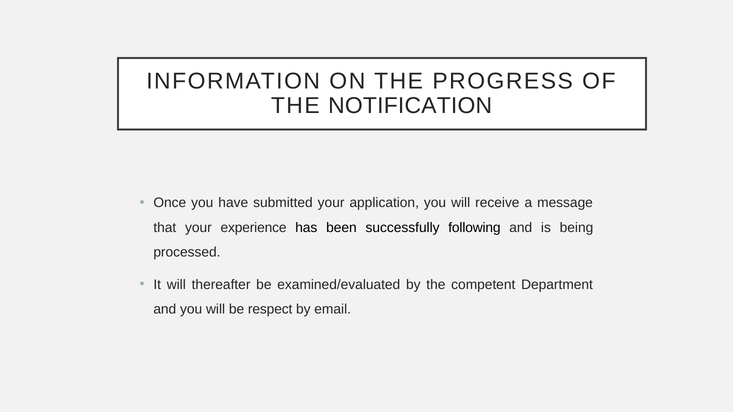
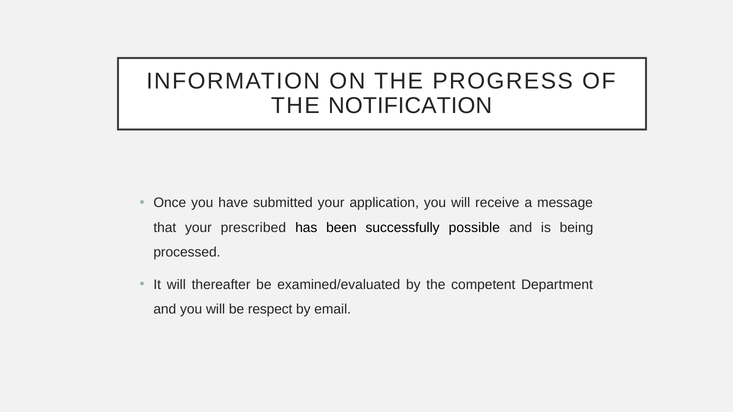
experience: experience -> prescribed
following: following -> possible
